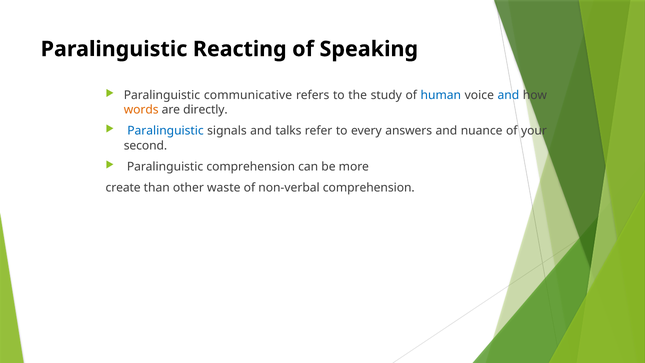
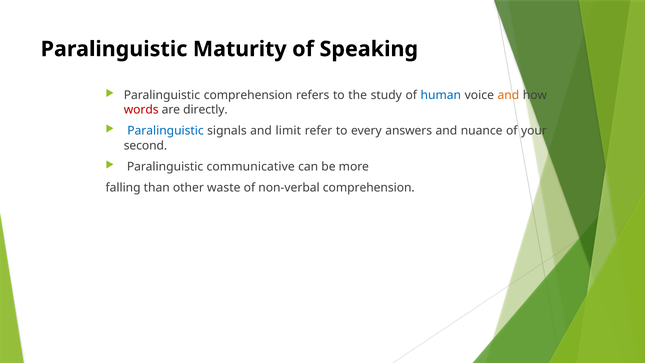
Reacting: Reacting -> Maturity
Paralinguistic communicative: communicative -> comprehension
and at (508, 95) colour: blue -> orange
words colour: orange -> red
talks: talks -> limit
Paralinguistic comprehension: comprehension -> communicative
create: create -> falling
